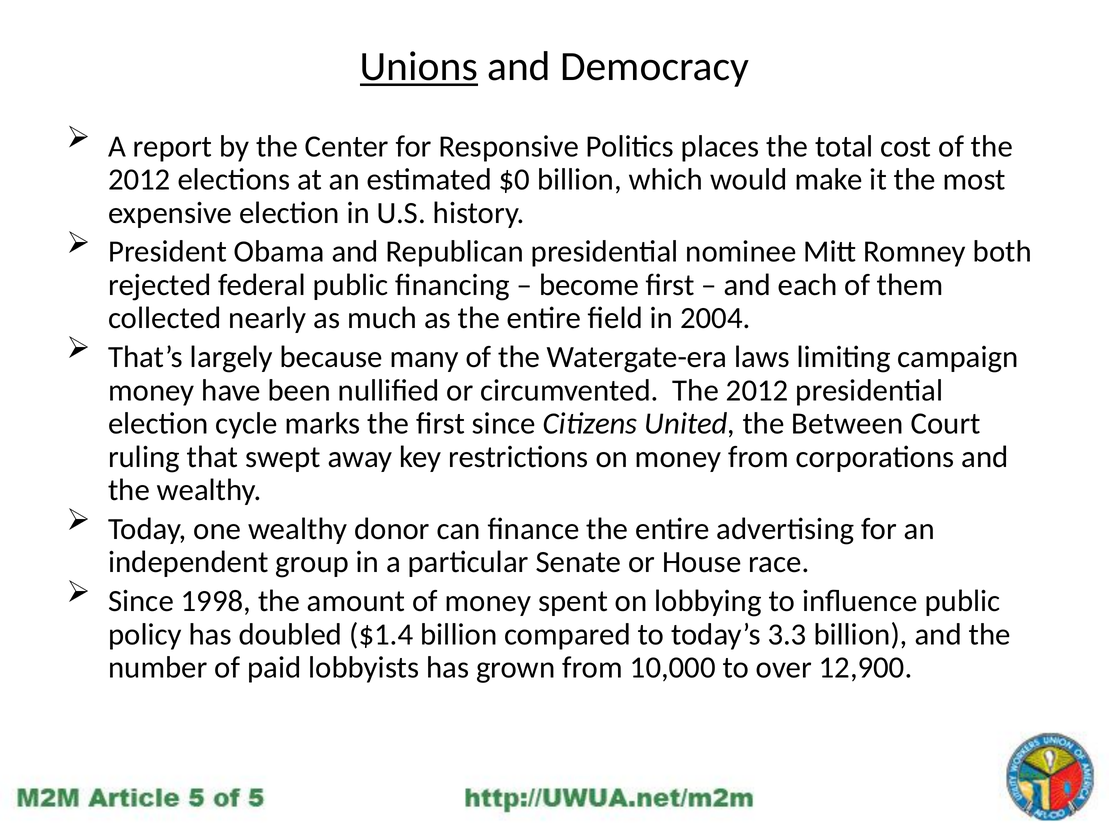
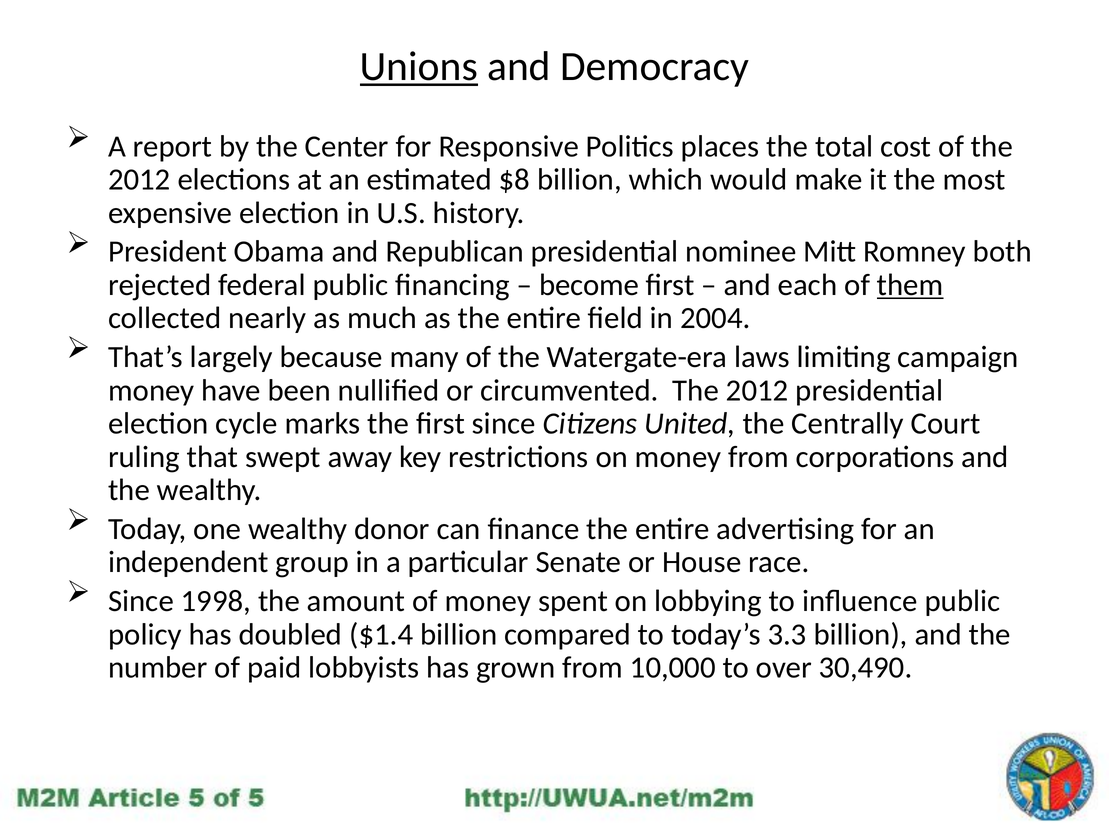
$0: $0 -> $8
them underline: none -> present
Between: Between -> Centrally
12,900: 12,900 -> 30,490
